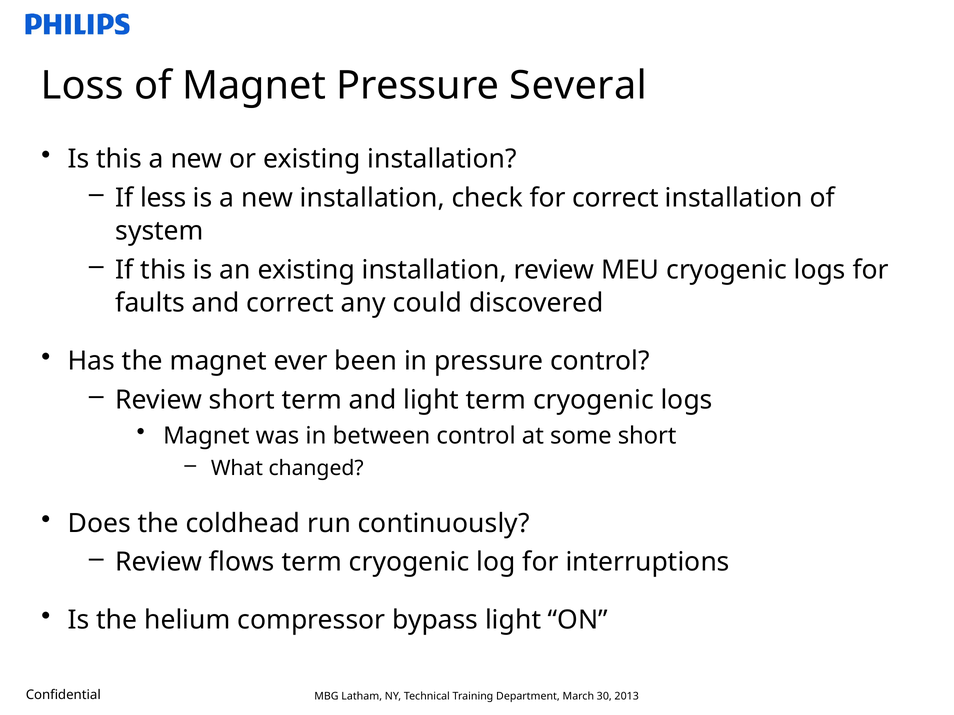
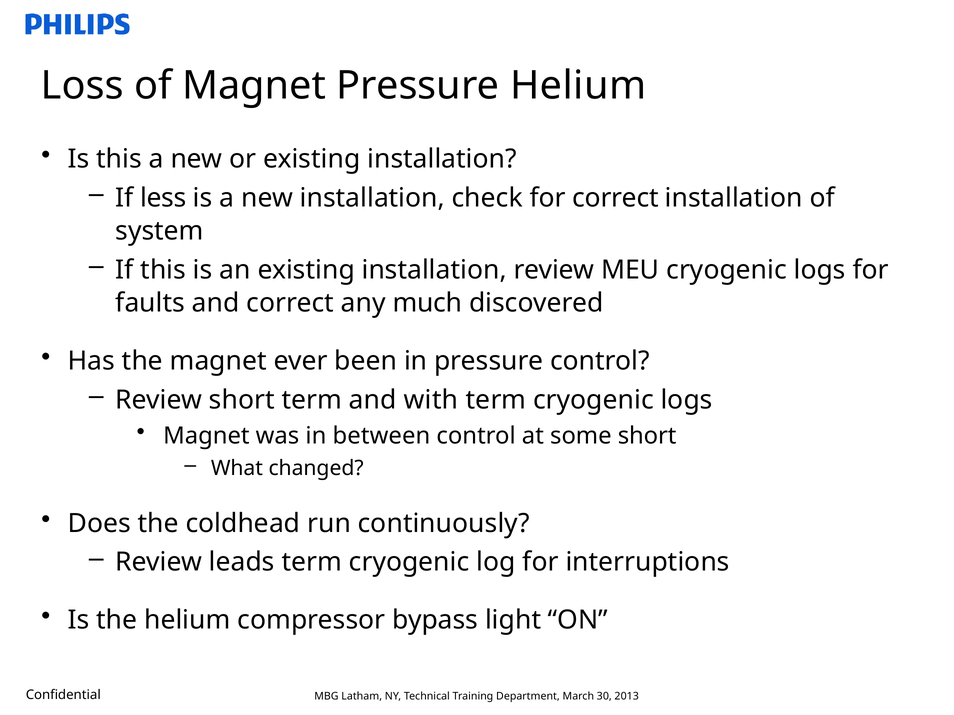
Pressure Several: Several -> Helium
could: could -> much
and light: light -> with
flows: flows -> leads
